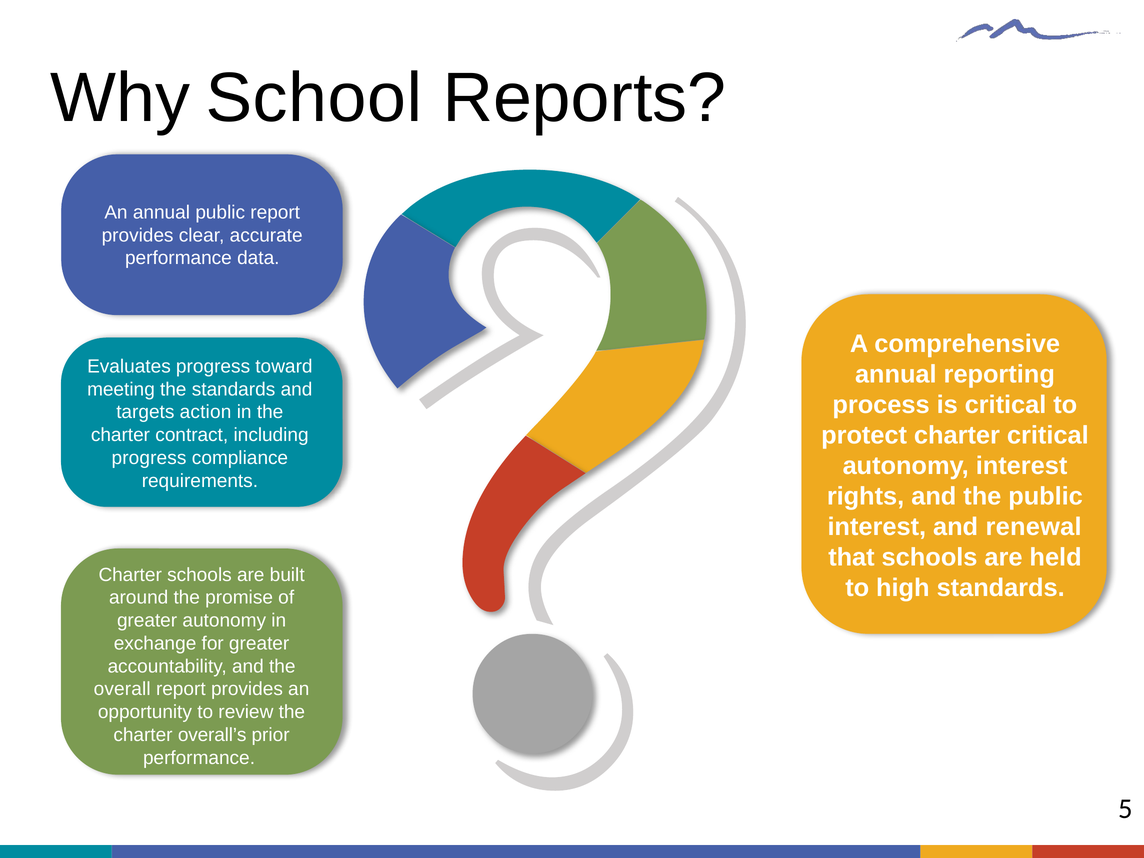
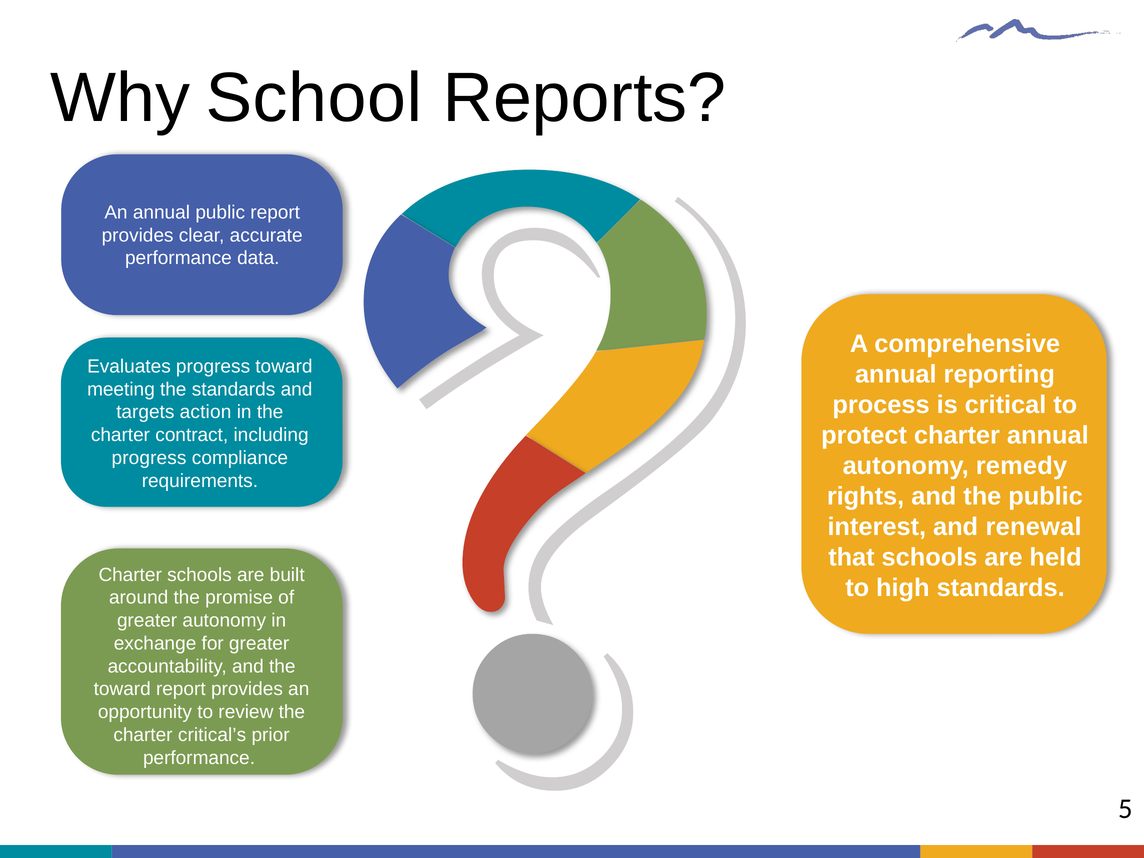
charter critical: critical -> annual
autonomy interest: interest -> remedy
overall at (122, 689): overall -> toward
overall’s: overall’s -> critical’s
